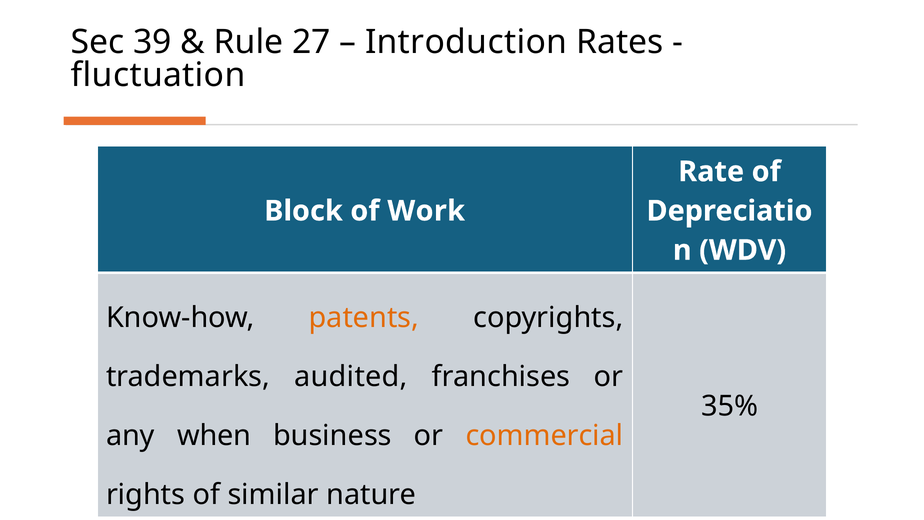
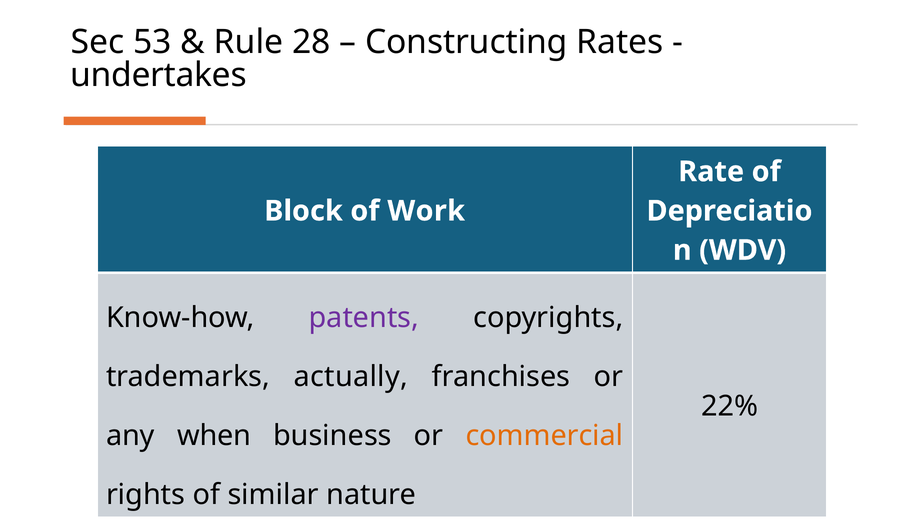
39: 39 -> 53
27: 27 -> 28
Introduction: Introduction -> Constructing
fluctuation: fluctuation -> undertakes
patents colour: orange -> purple
audited: audited -> actually
35%: 35% -> 22%
